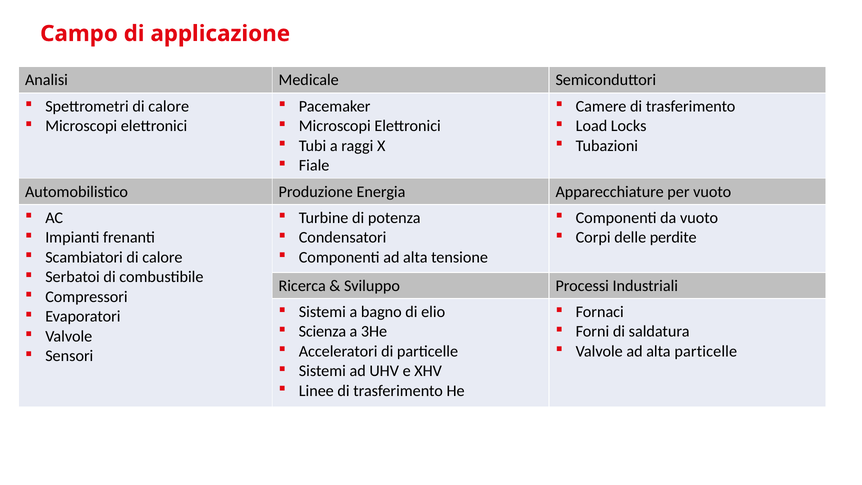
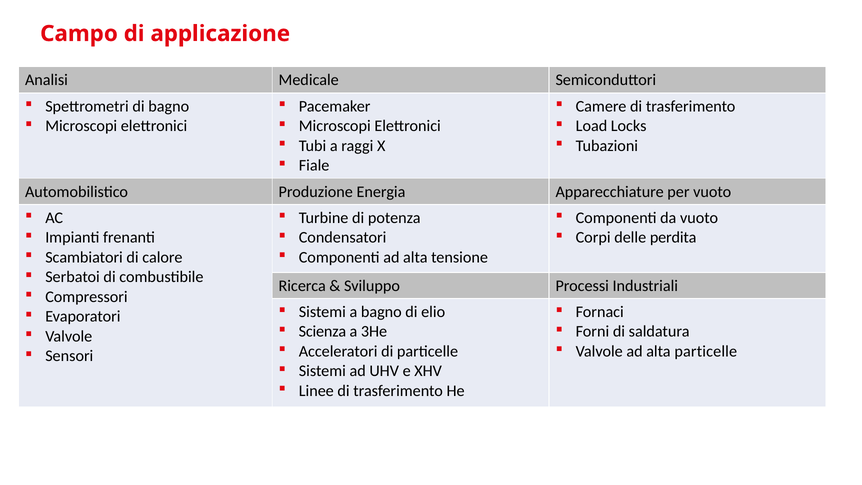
Spettrometri di calore: calore -> bagno
perdite: perdite -> perdita
